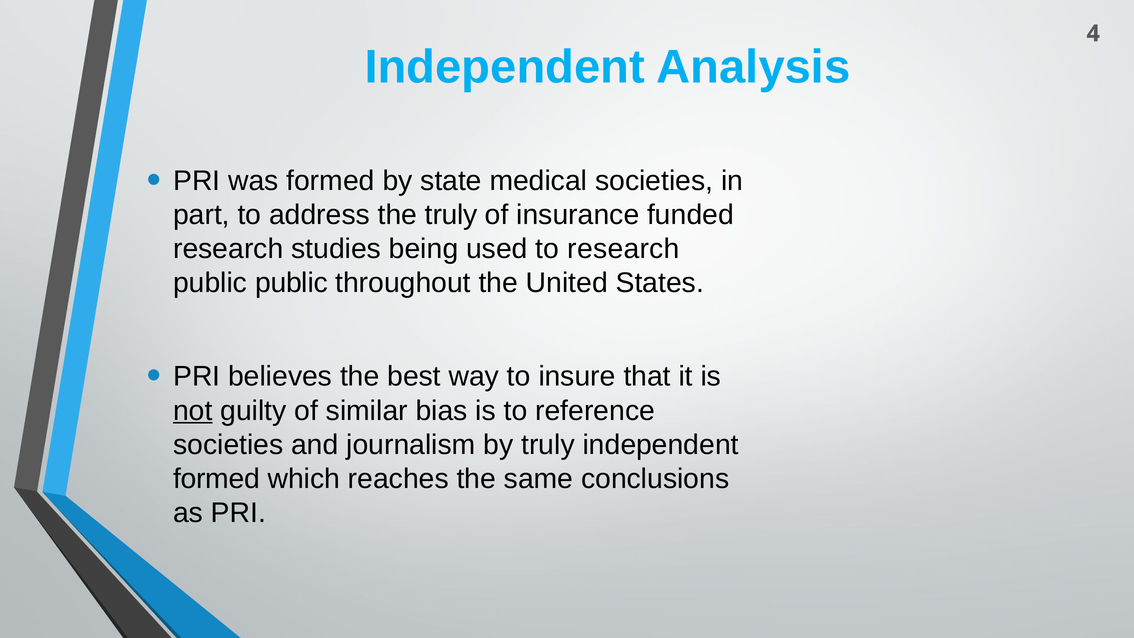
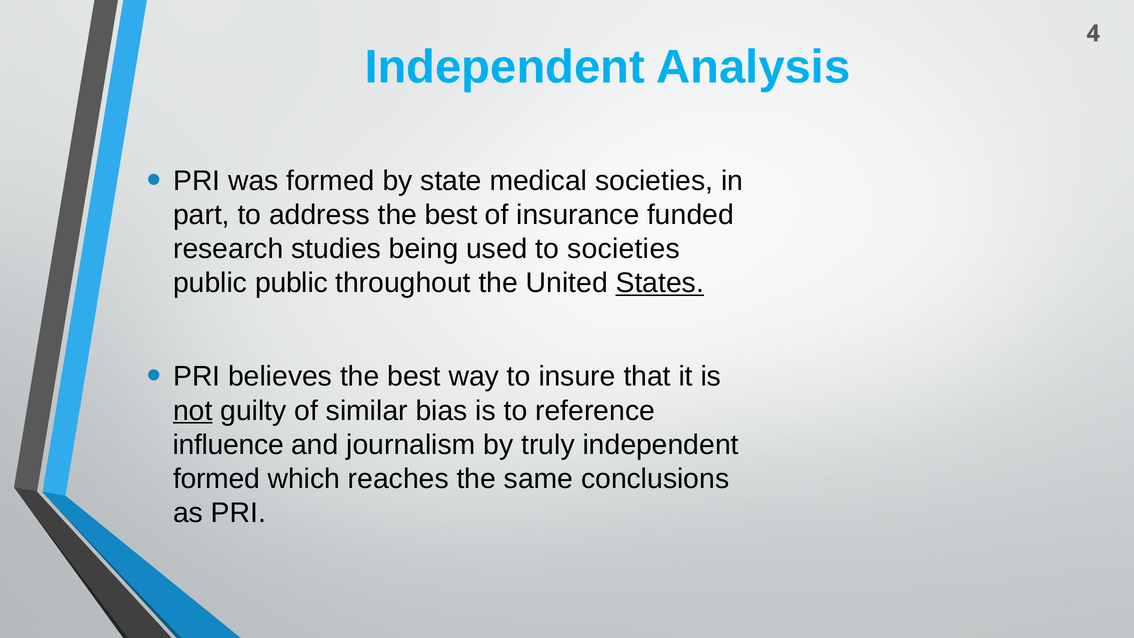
address the truly: truly -> best
to research: research -> societies
States underline: none -> present
societies at (228, 445): societies -> influence
